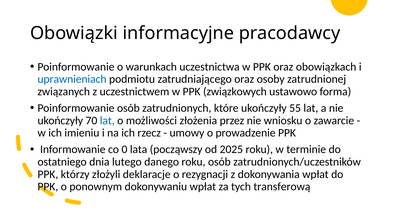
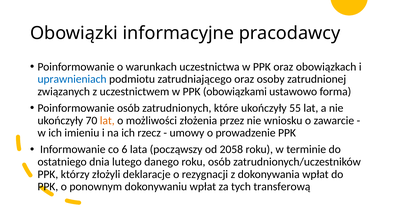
związkowych: związkowych -> obowiązkami
lat at (107, 121) colour: blue -> orange
0: 0 -> 6
2025: 2025 -> 2058
